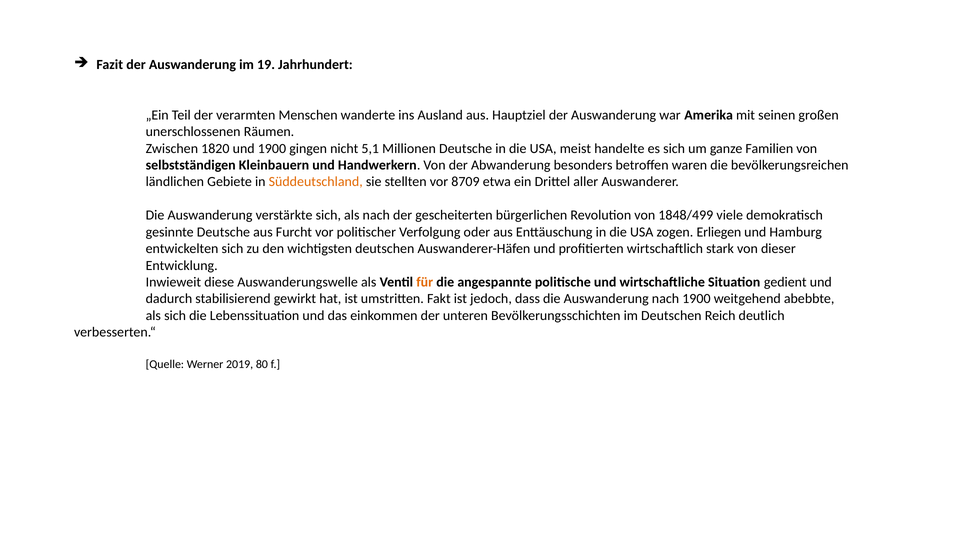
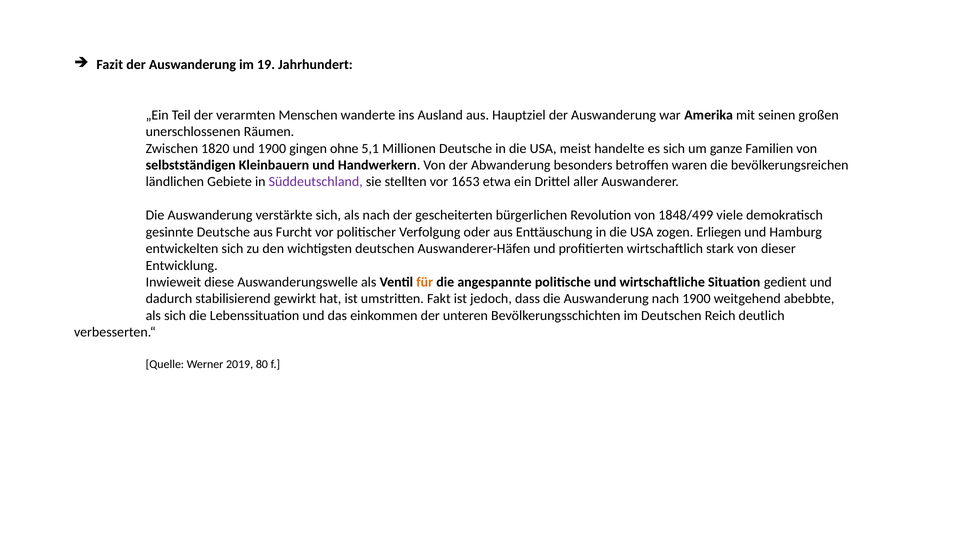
nicht: nicht -> ohne
Süddeutschland colour: orange -> purple
8709: 8709 -> 1653
